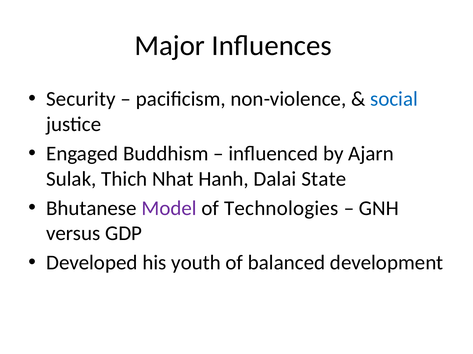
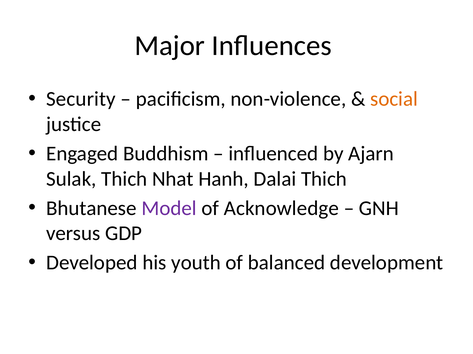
social colour: blue -> orange
Dalai State: State -> Thich
Technologies: Technologies -> Acknowledge
